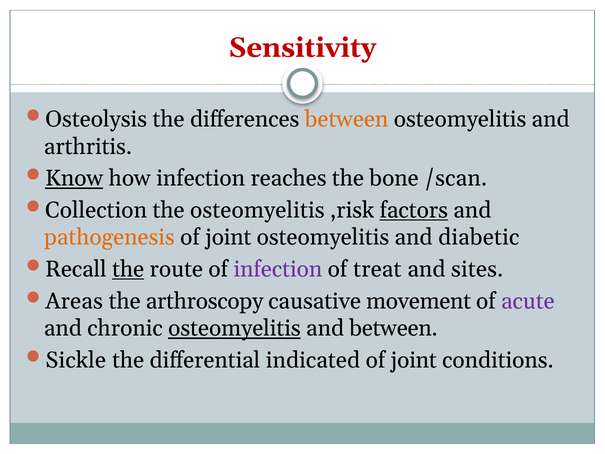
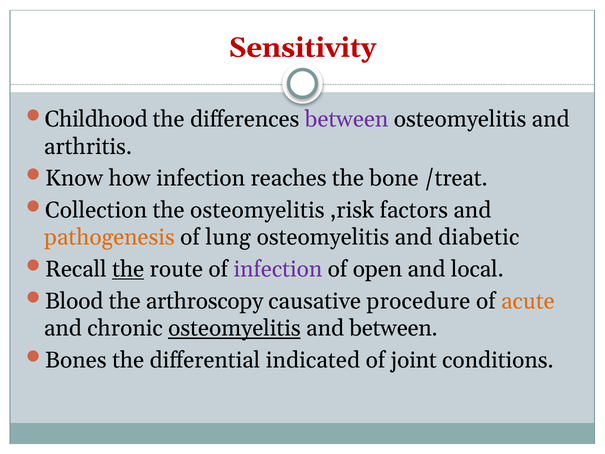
Osteolysis: Osteolysis -> Childhood
between at (347, 119) colour: orange -> purple
Know underline: present -> none
/scan: /scan -> /treat
factors underline: present -> none
joint at (228, 237): joint -> lung
treat: treat -> open
sites: sites -> local
Areas: Areas -> Blood
movement: movement -> procedure
acute colour: purple -> orange
Sickle: Sickle -> Bones
